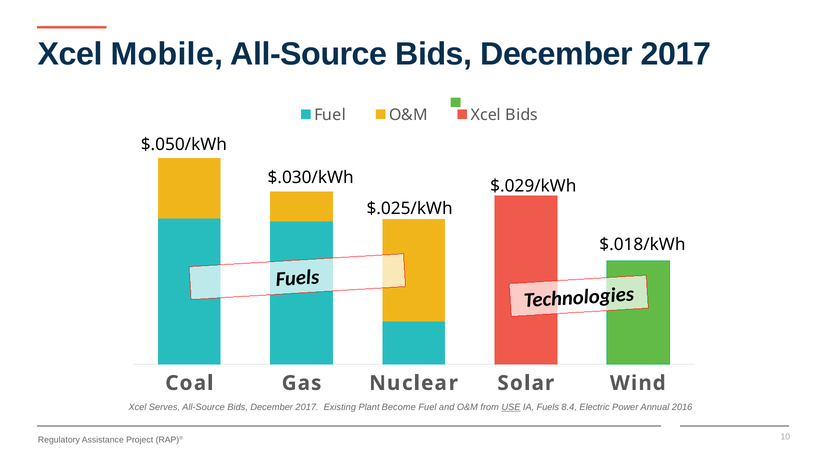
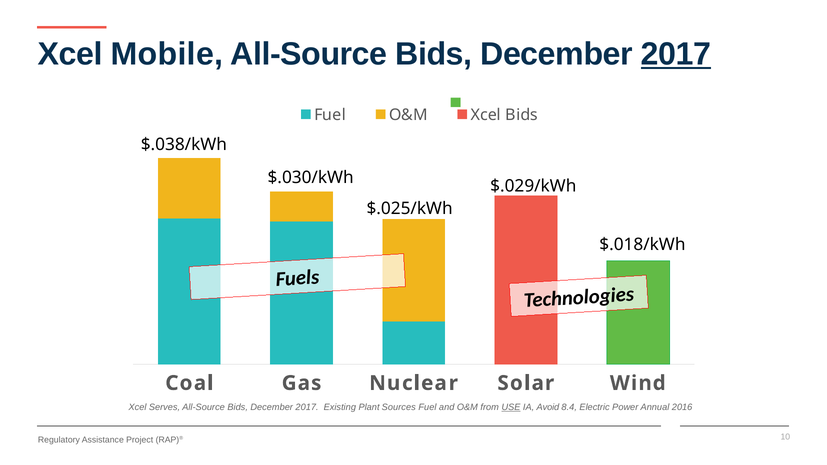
2017 at (676, 54) underline: none -> present
$.050/kWh: $.050/kWh -> $.038/kWh
Become: Become -> Sources
IA Fuels: Fuels -> Avoid
